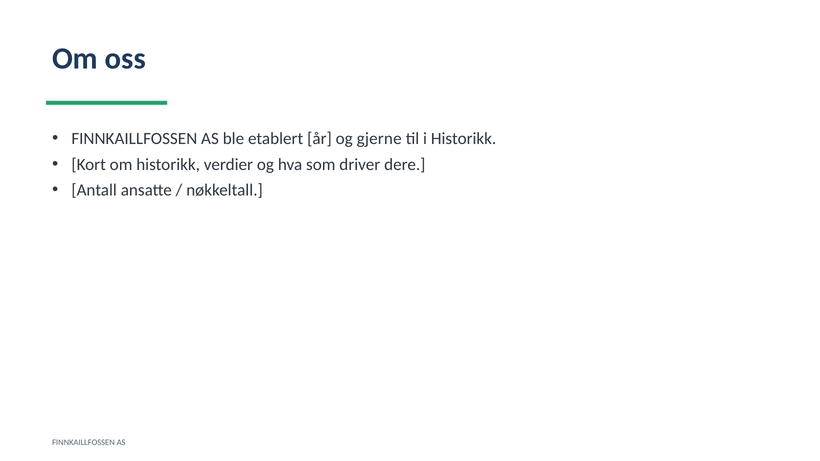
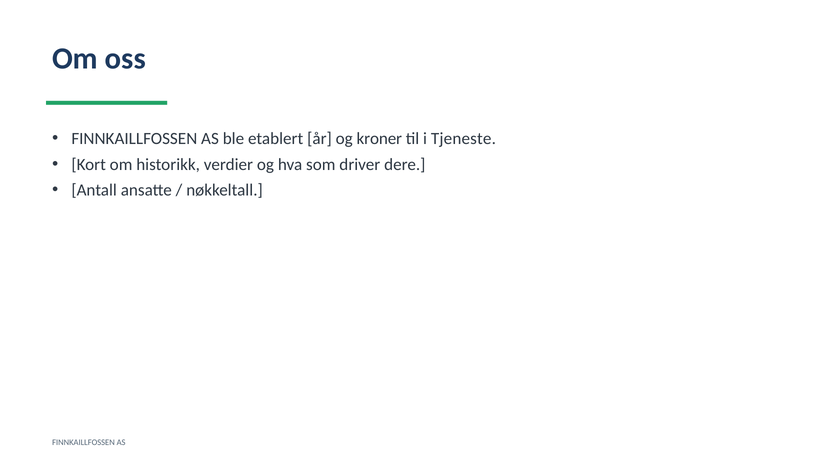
gjerne: gjerne -> kroner
i Historikk: Historikk -> Tjeneste
